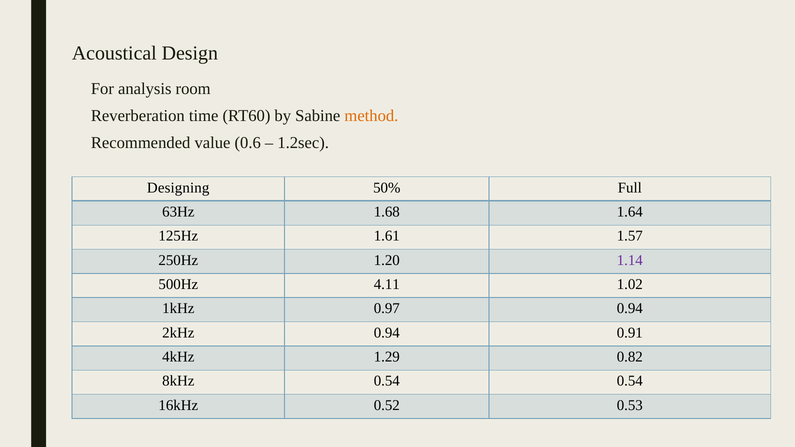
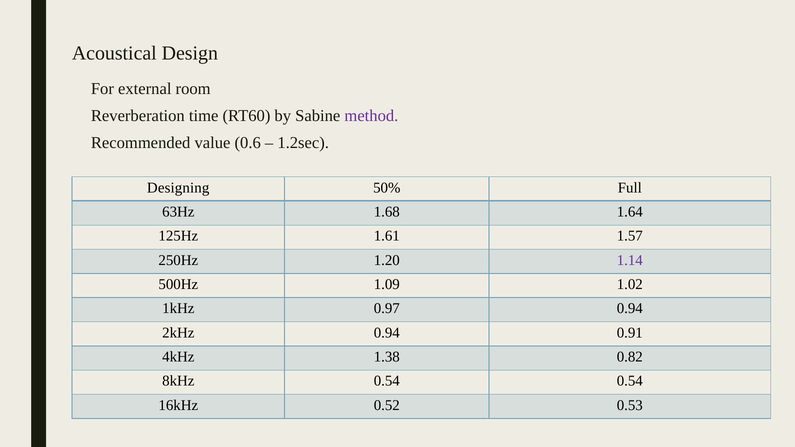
analysis: analysis -> external
method colour: orange -> purple
4.11: 4.11 -> 1.09
1.29: 1.29 -> 1.38
